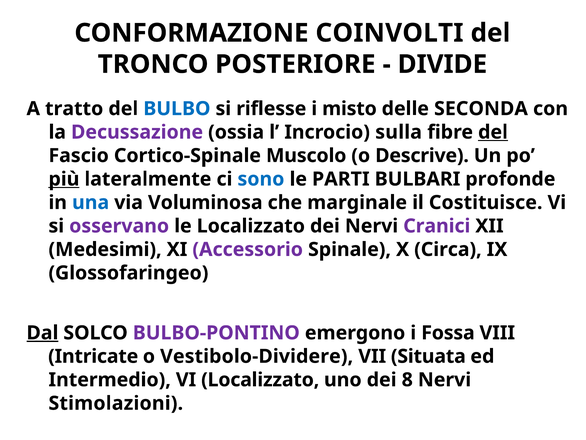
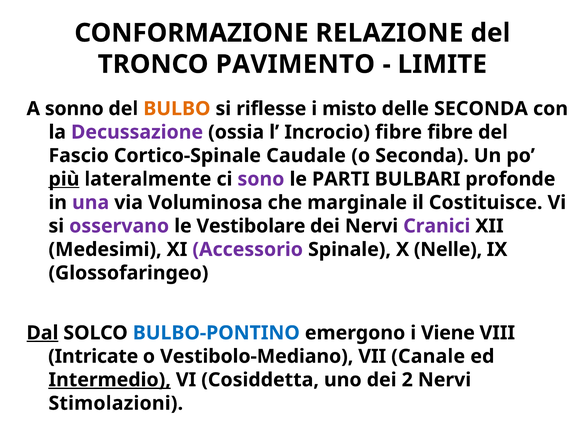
COINVOLTI: COINVOLTI -> RELAZIONE
POSTERIORE: POSTERIORE -> PAVIMENTO
DIVIDE: DIVIDE -> LIMITE
tratto: tratto -> sonno
BULBO colour: blue -> orange
Incrocio sulla: sulla -> fibre
del at (493, 132) underline: present -> none
Muscolo: Muscolo -> Caudale
o Descrive: Descrive -> Seconda
sono colour: blue -> purple
una colour: blue -> purple
le Localizzato: Localizzato -> Vestibolare
Circa: Circa -> Nelle
BULBO-PONTINO colour: purple -> blue
Fossa: Fossa -> Viene
Vestibolo-Dividere: Vestibolo-Dividere -> Vestibolo-Mediano
Situata: Situata -> Canale
Intermedio underline: none -> present
VI Localizzato: Localizzato -> Cosiddetta
8: 8 -> 2
